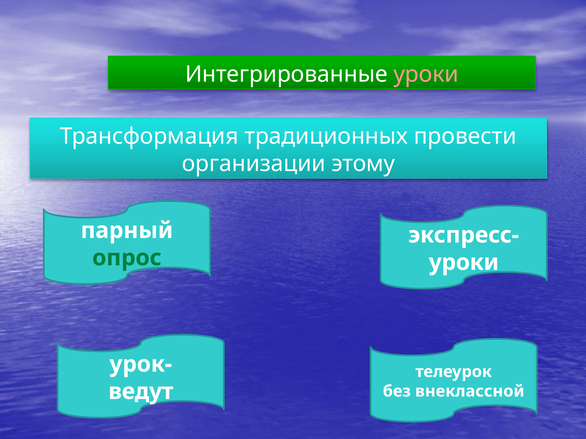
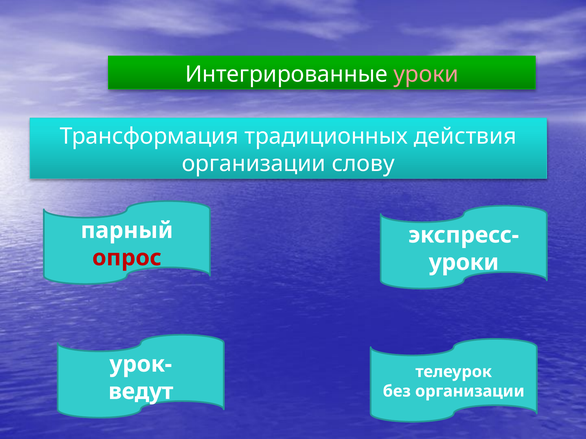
провести: провести -> действия
этому: этому -> слову
опрос colour: green -> red
без внеклассной: внеклассной -> организации
